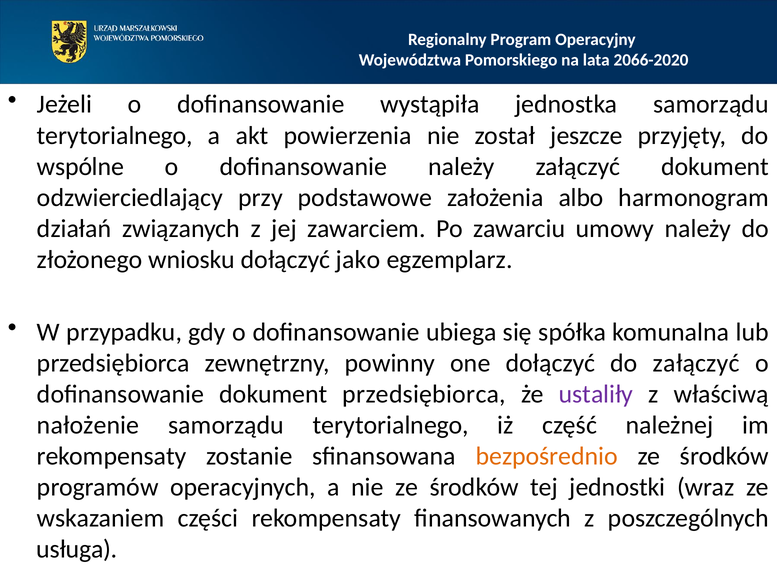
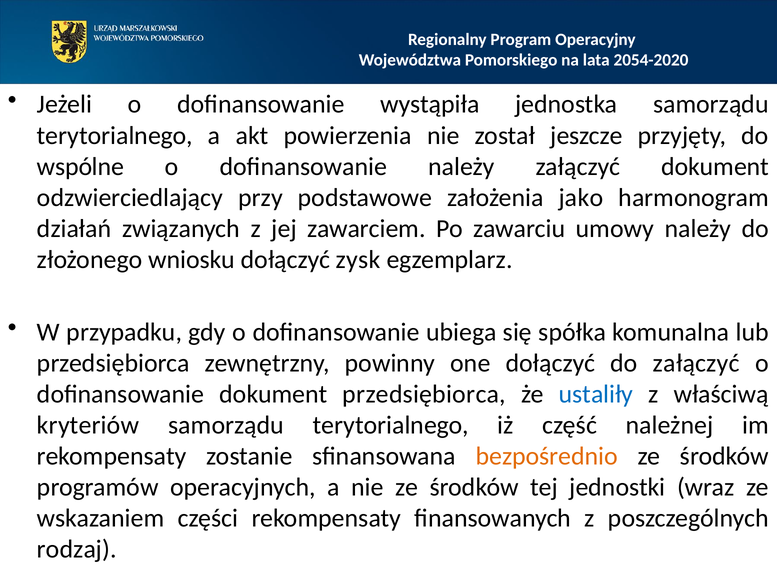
2066-2020: 2066-2020 -> 2054-2020
albo: albo -> jako
jako: jako -> zysk
ustaliły colour: purple -> blue
nałożenie: nałożenie -> kryteriów
usługa: usługa -> rodzaj
